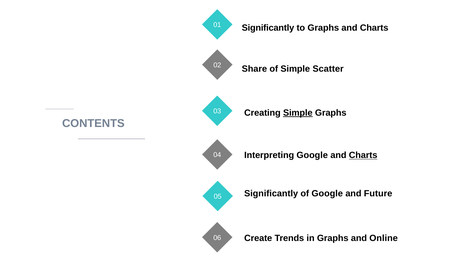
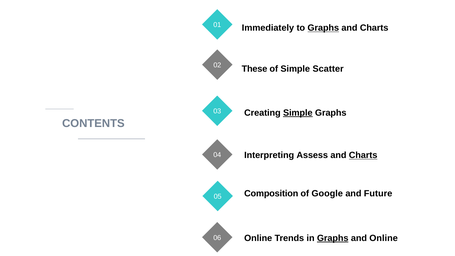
Significantly at (268, 28): Significantly -> Immediately
Graphs at (323, 28) underline: none -> present
Share: Share -> These
Interpreting Google: Google -> Assess
Significantly at (271, 194): Significantly -> Composition
Create at (258, 238): Create -> Online
Graphs at (333, 238) underline: none -> present
